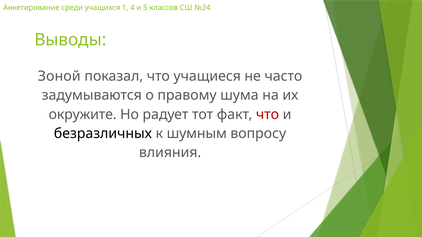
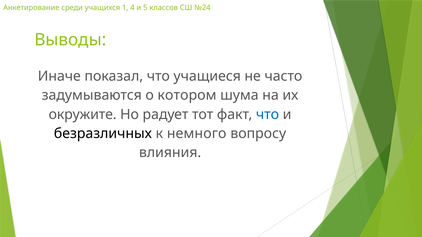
Зоной: Зоной -> Иначе
правому: правому -> котором
что at (268, 115) colour: red -> blue
шумным: шумным -> немного
